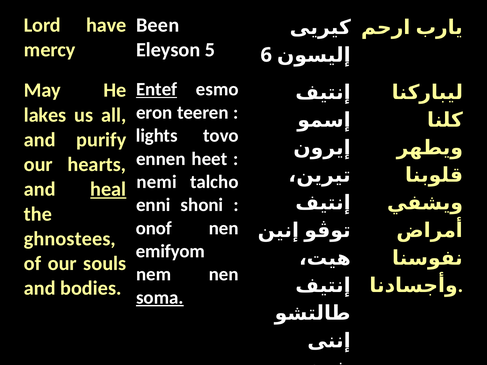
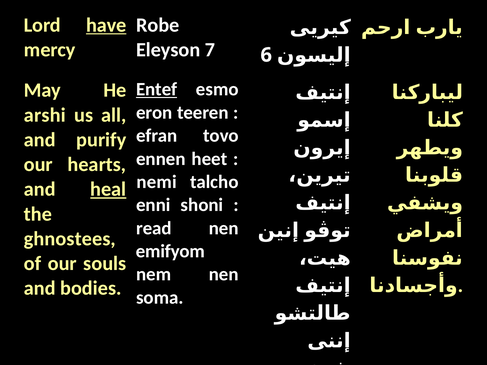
have underline: none -> present
Been: Been -> Robe
5: 5 -> 7
lakes: lakes -> arshi
lights: lights -> efran
onof: onof -> read
soma underline: present -> none
